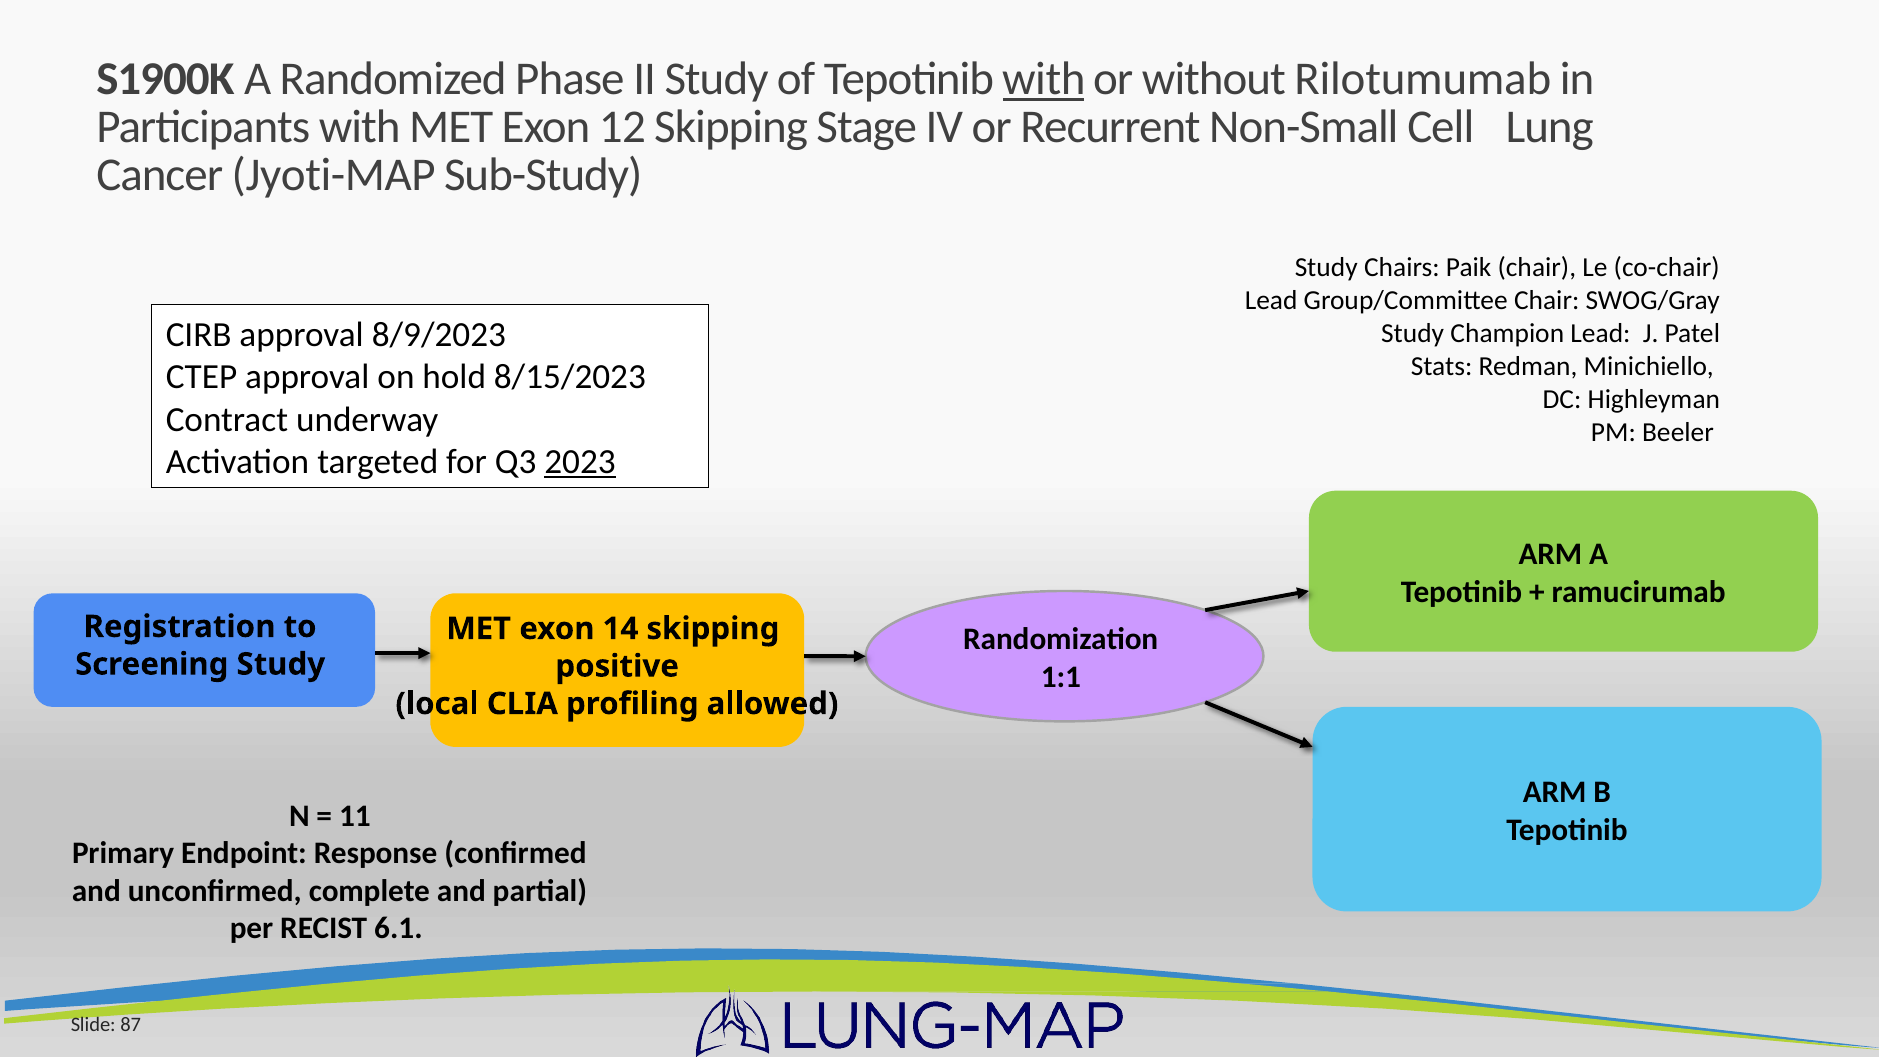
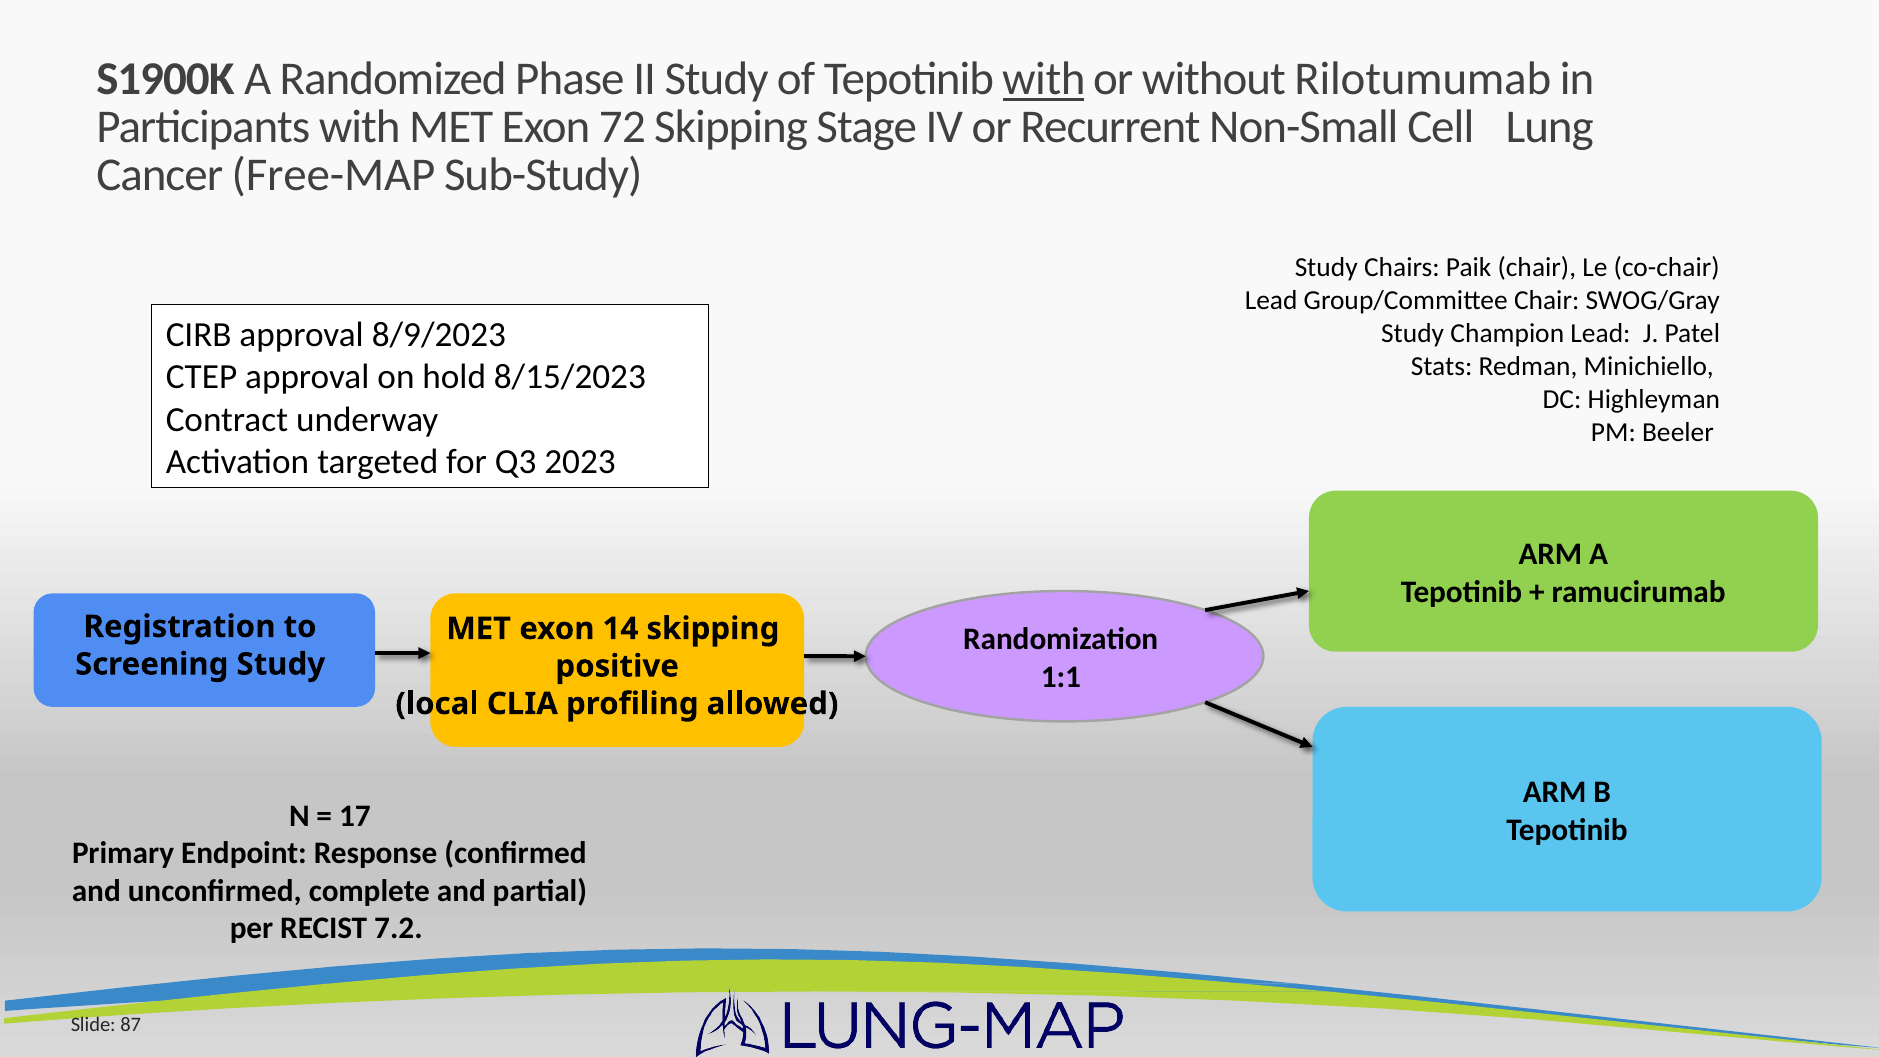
12: 12 -> 72
Jyoti-MAP: Jyoti-MAP -> Free-MAP
2023 underline: present -> none
11: 11 -> 17
6.1: 6.1 -> 7.2
